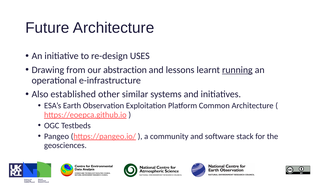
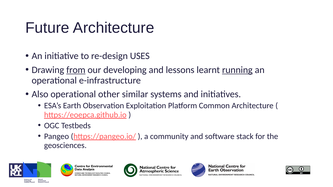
from underline: none -> present
abstraction: abstraction -> developing
Also established: established -> operational
